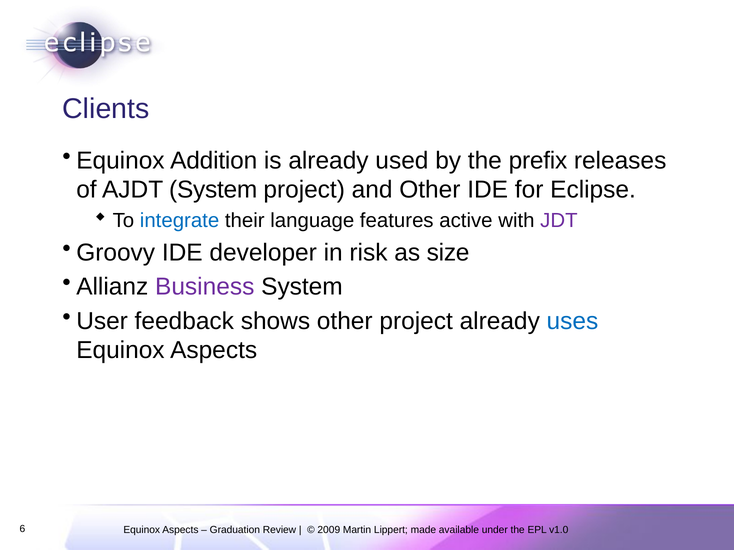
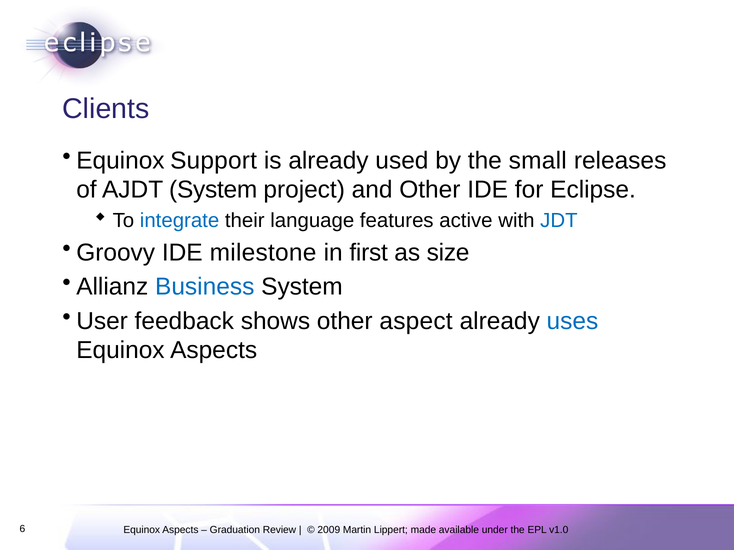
Addition: Addition -> Support
prefix: prefix -> small
JDT colour: purple -> blue
developer: developer -> milestone
risk: risk -> first
Business colour: purple -> blue
other project: project -> aspect
